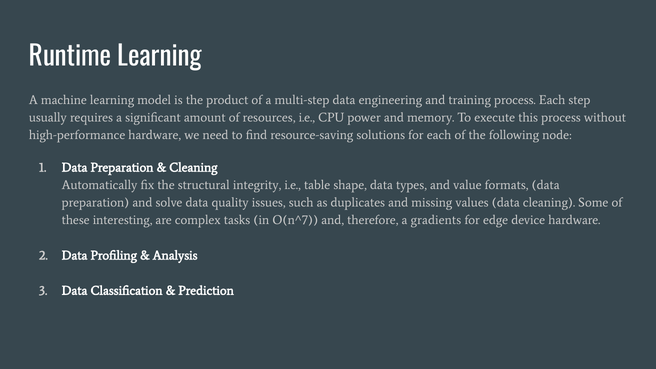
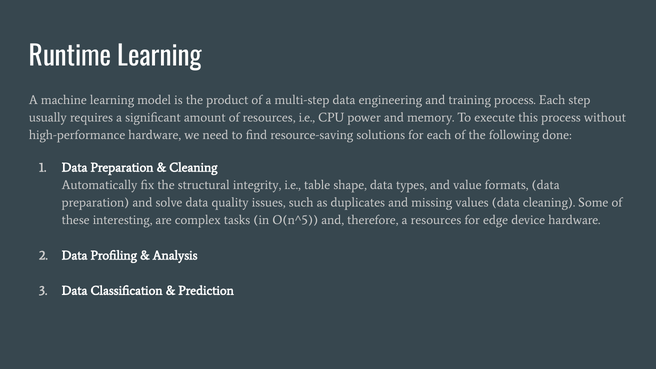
node: node -> done
O(n^7: O(n^7 -> O(n^5
a gradients: gradients -> resources
